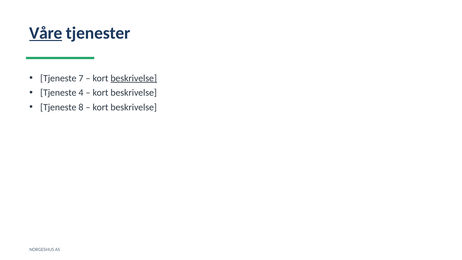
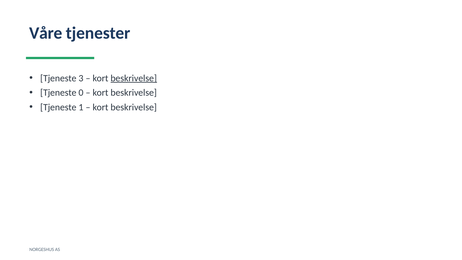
Våre underline: present -> none
7: 7 -> 3
4: 4 -> 0
8: 8 -> 1
